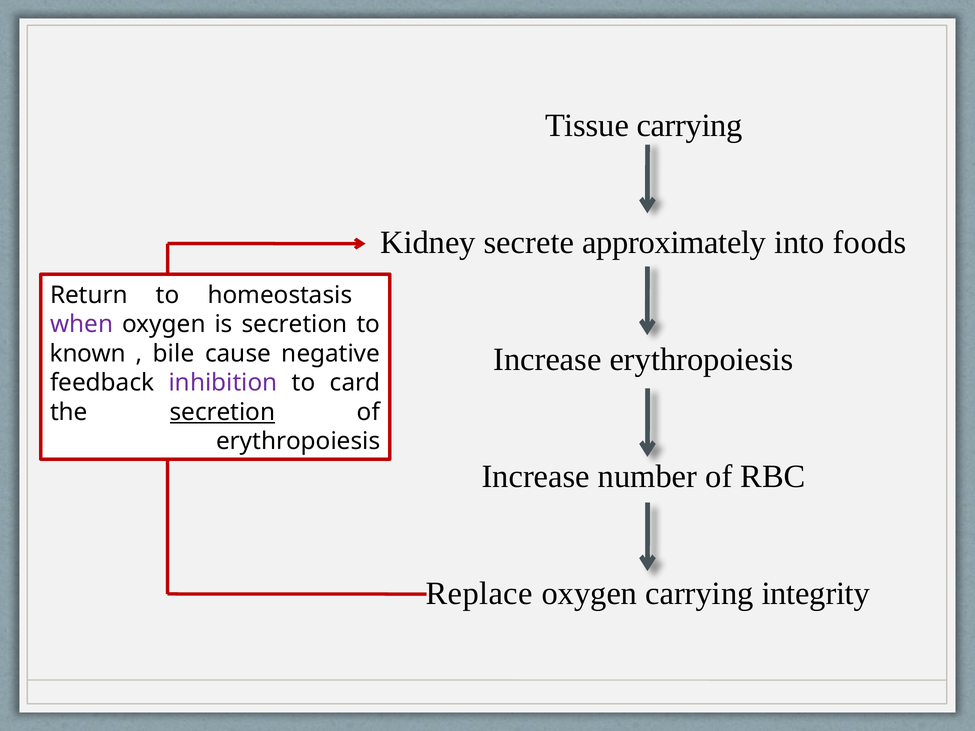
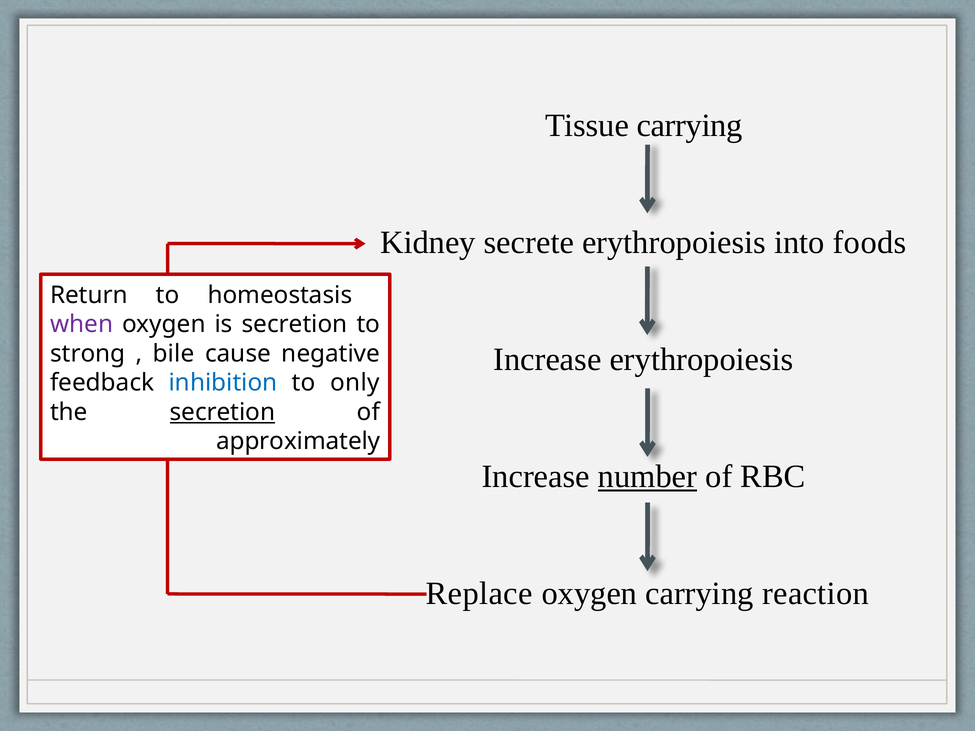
secrete approximately: approximately -> erythropoiesis
known: known -> strong
inhibition colour: purple -> blue
card: card -> only
erythropoiesis at (298, 442): erythropoiesis -> approximately
number underline: none -> present
integrity: integrity -> reaction
